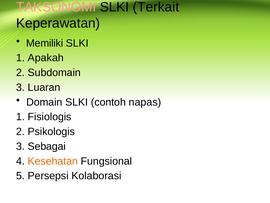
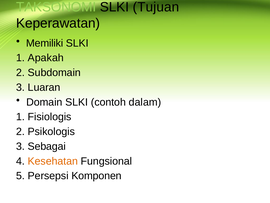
TAKSONOMI colour: pink -> light green
Terkait: Terkait -> Tujuan
napas: napas -> dalam
Kolaborasi: Kolaborasi -> Komponen
